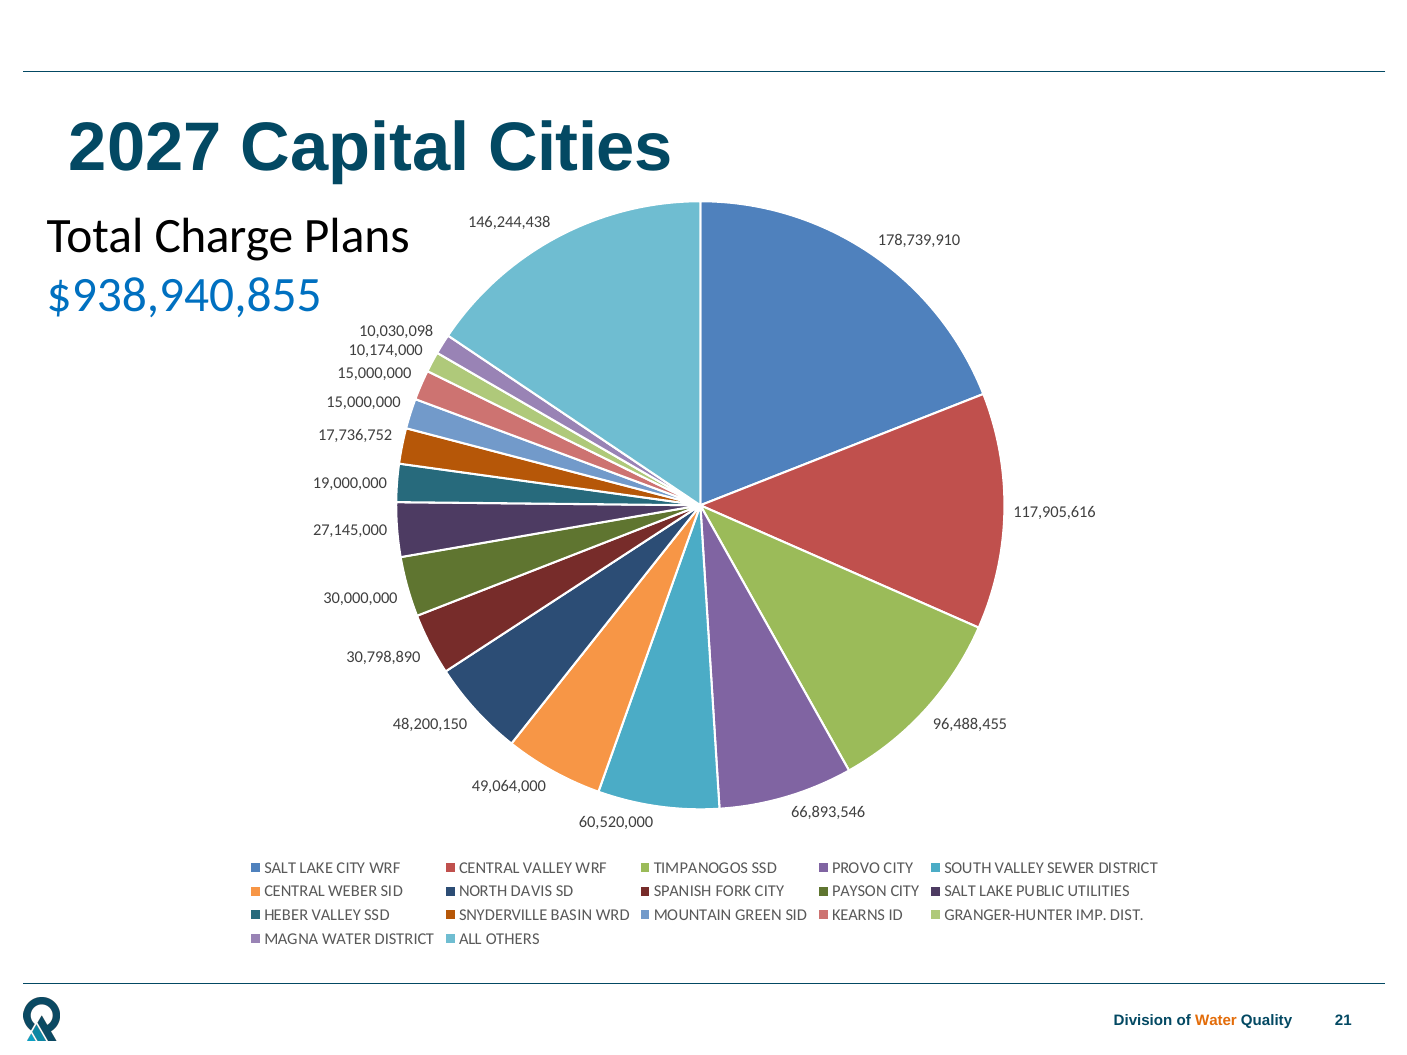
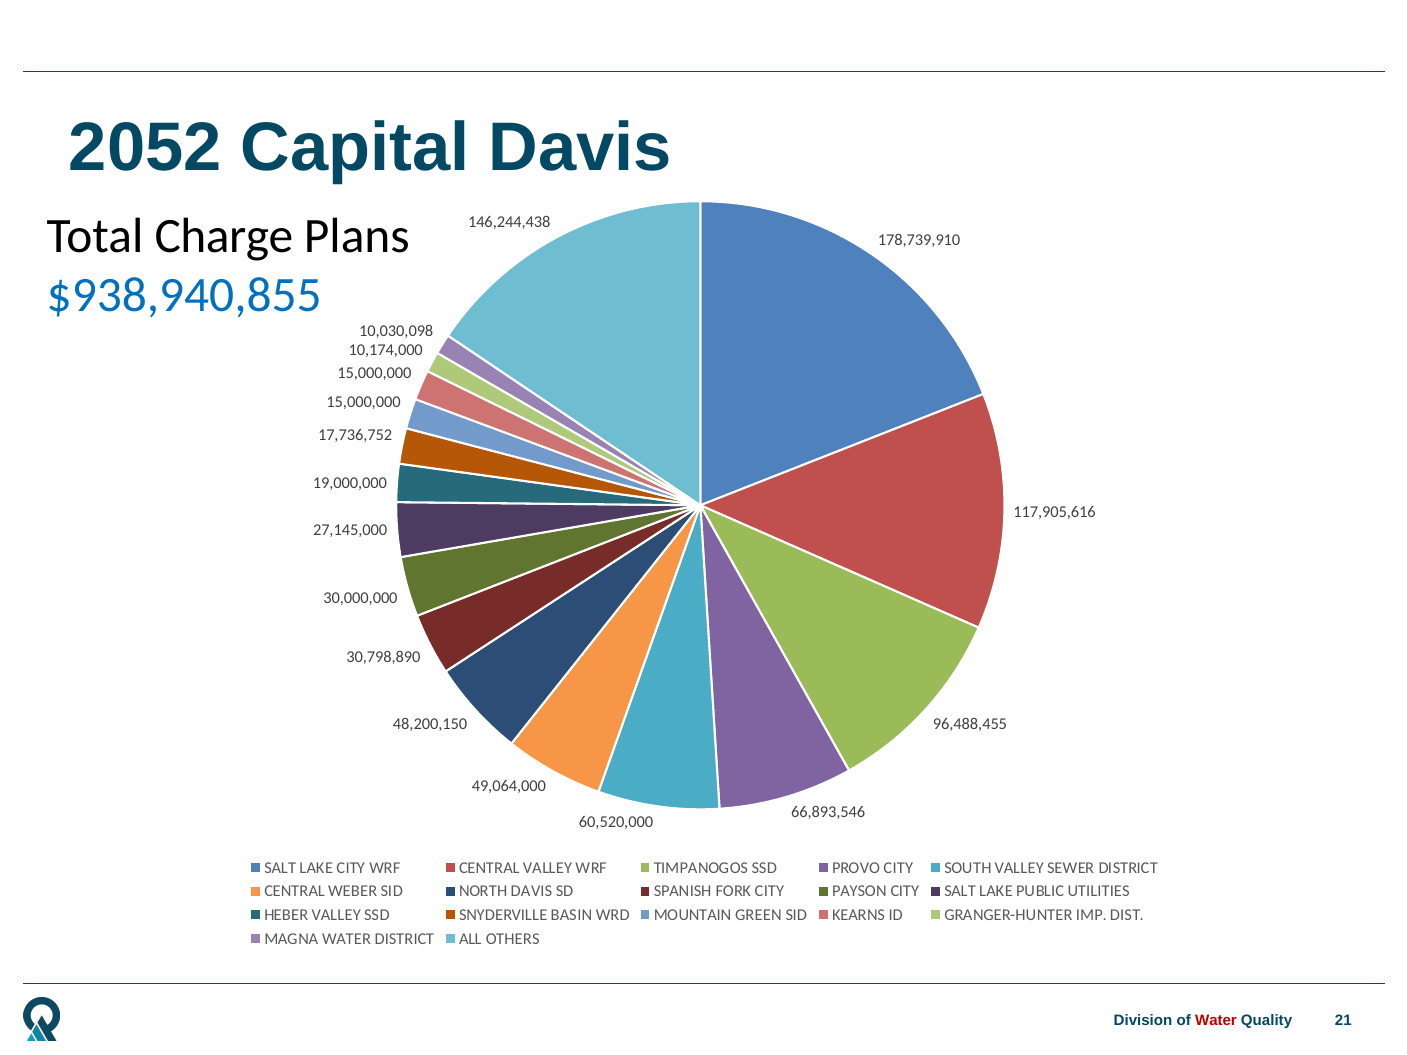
2027: 2027 -> 2052
Capital Cities: Cities -> Davis
Water at (1216, 1021) colour: orange -> red
